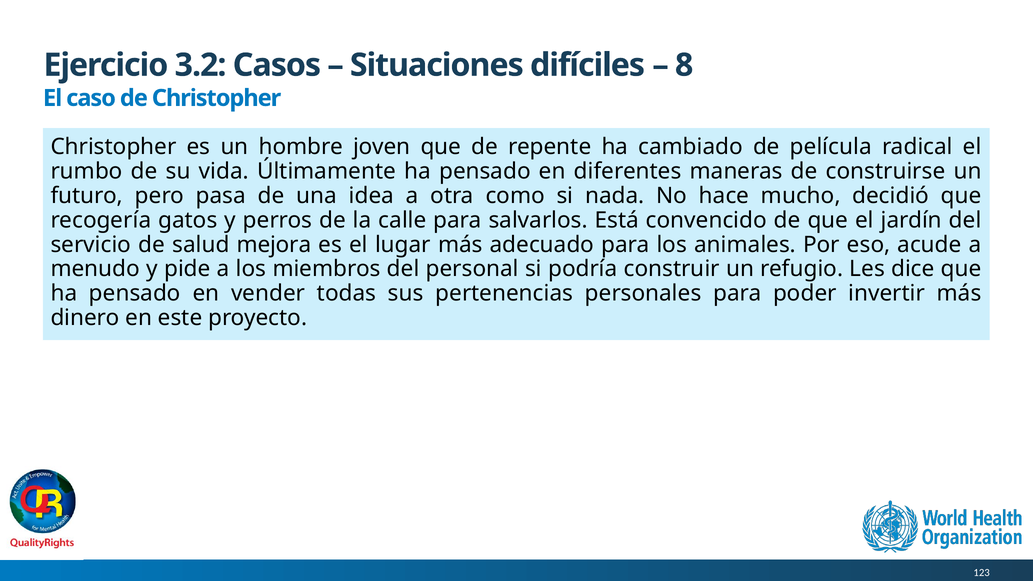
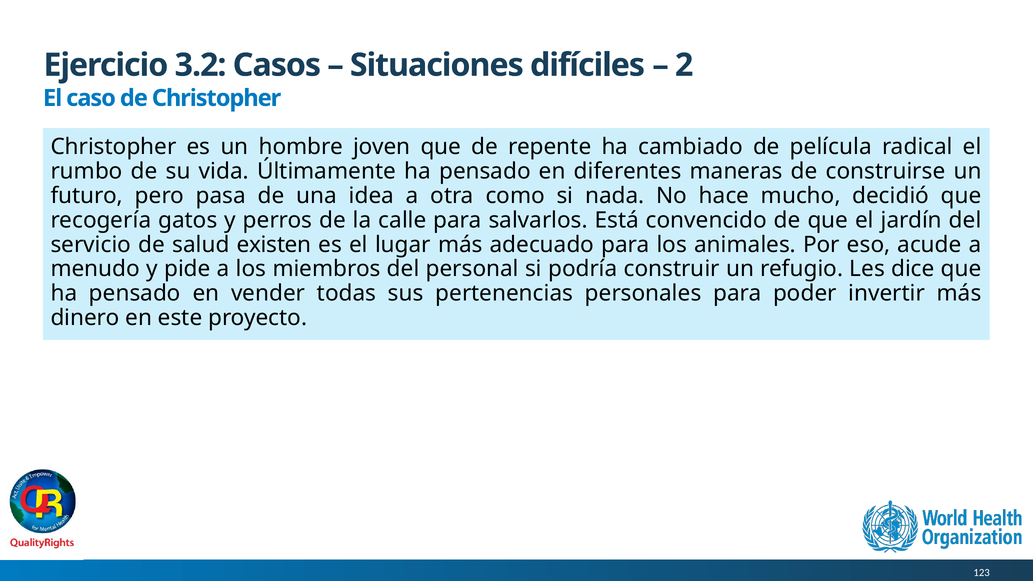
8: 8 -> 2
mejora: mejora -> existen
